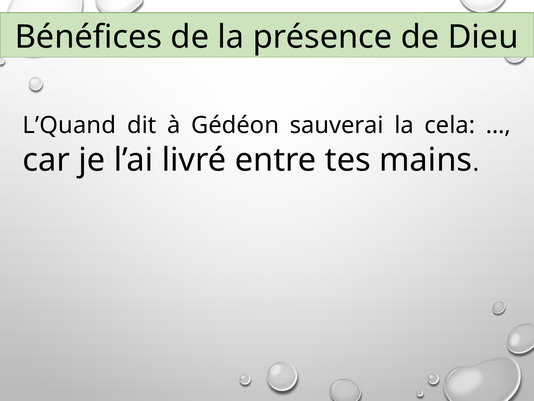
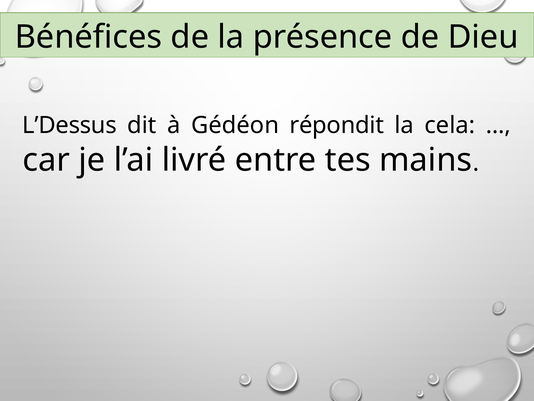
L’Quand: L’Quand -> L’Dessus
sauverai: sauverai -> répondit
